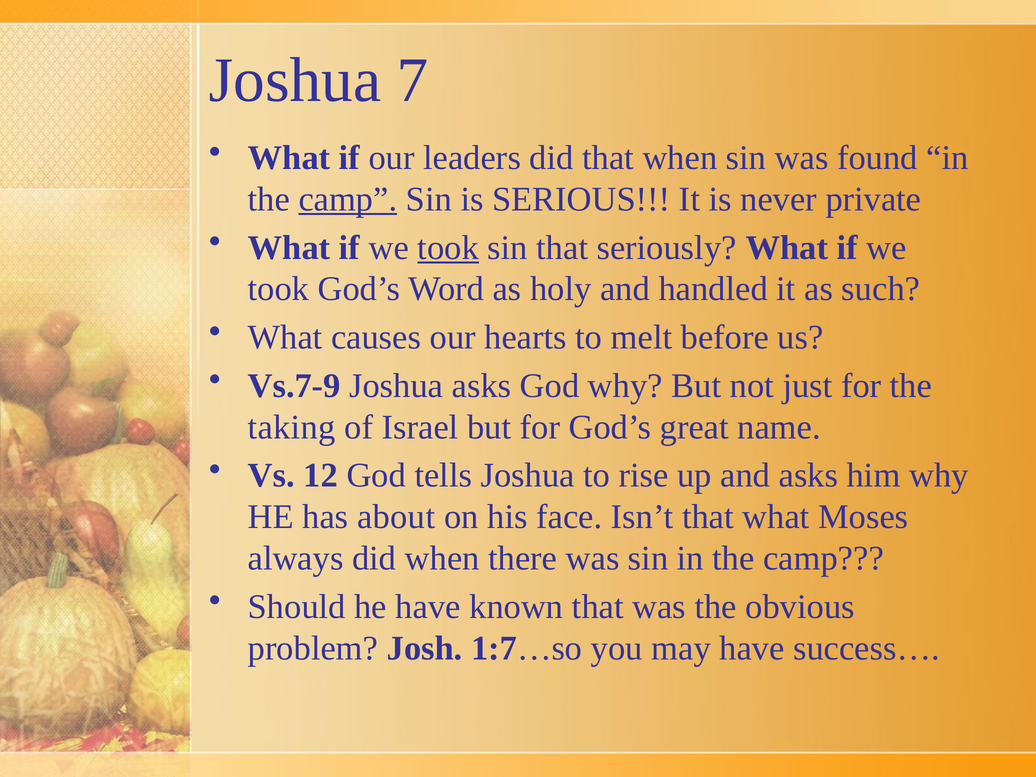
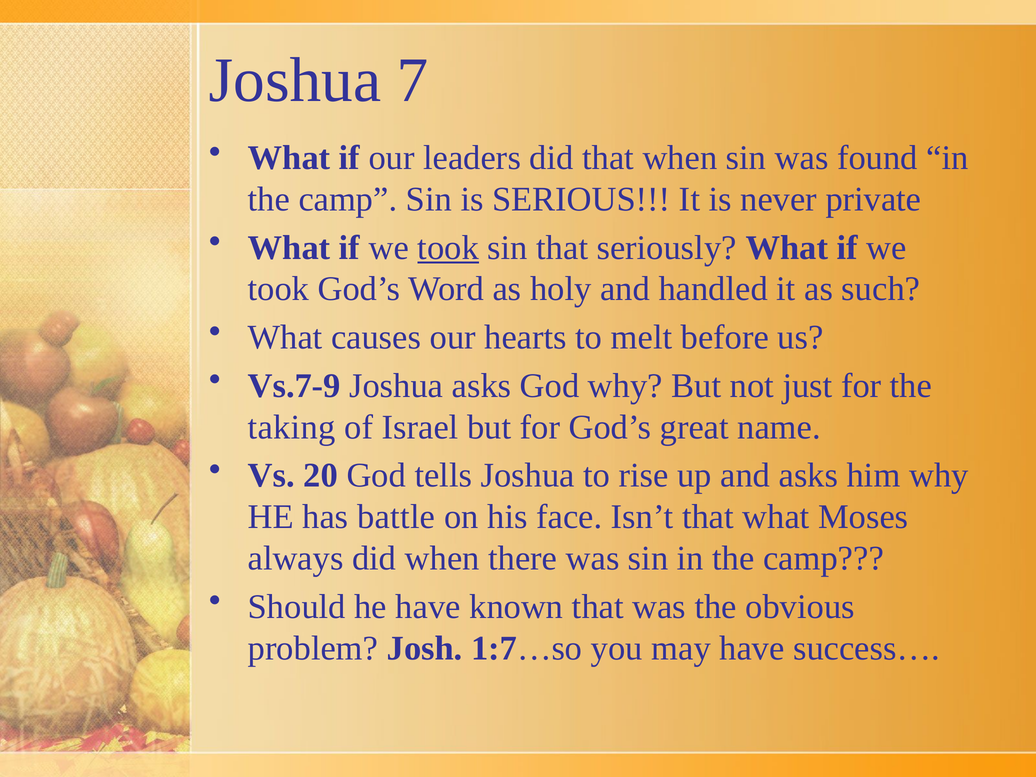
camp at (348, 199) underline: present -> none
12: 12 -> 20
about: about -> battle
